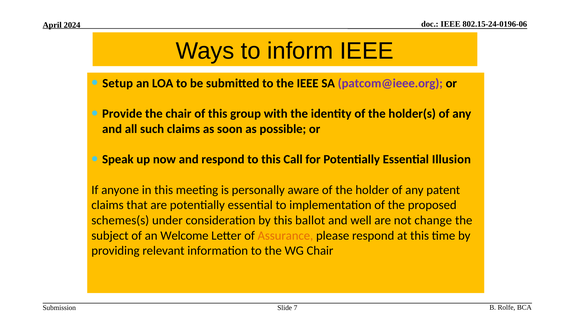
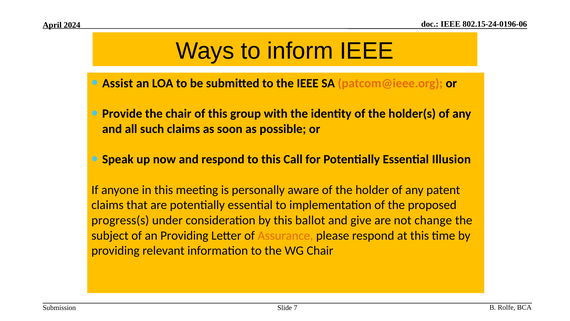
Setup: Setup -> Assist
patcom@ieee.org colour: purple -> orange
schemes(s: schemes(s -> progress(s
well: well -> give
an Welcome: Welcome -> Providing
